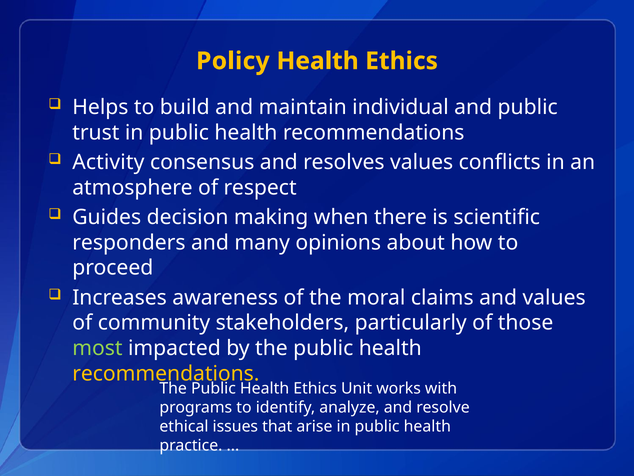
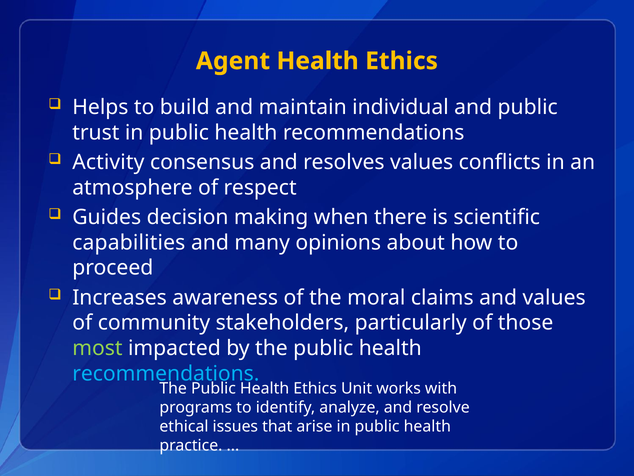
Policy: Policy -> Agent
responders: responders -> capabilities
recommendations at (166, 373) colour: yellow -> light blue
